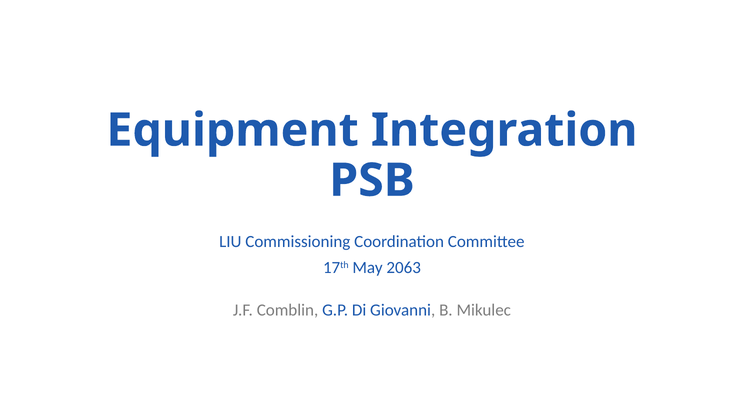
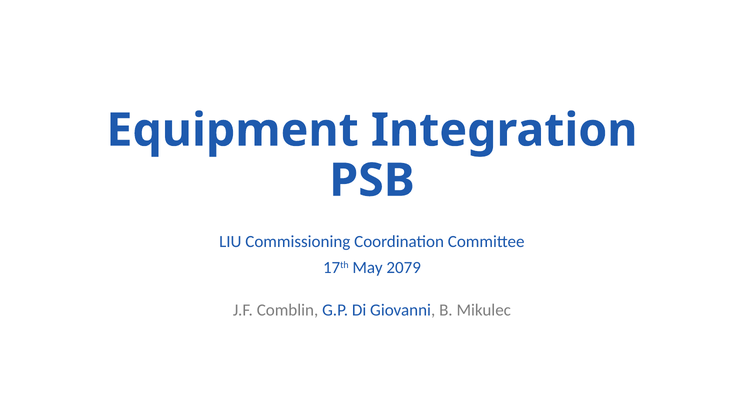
2063: 2063 -> 2079
